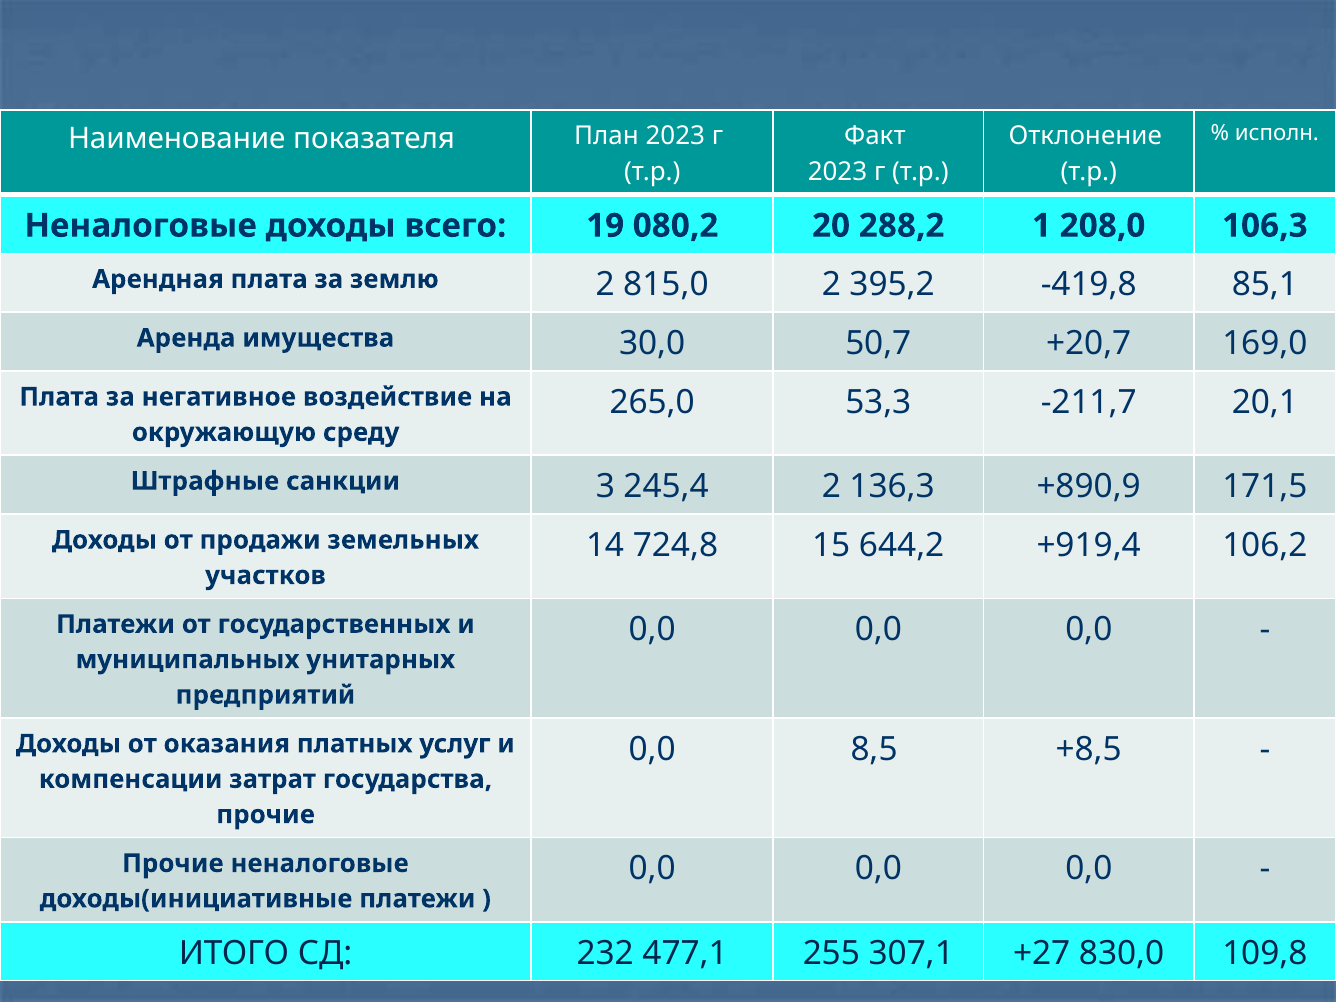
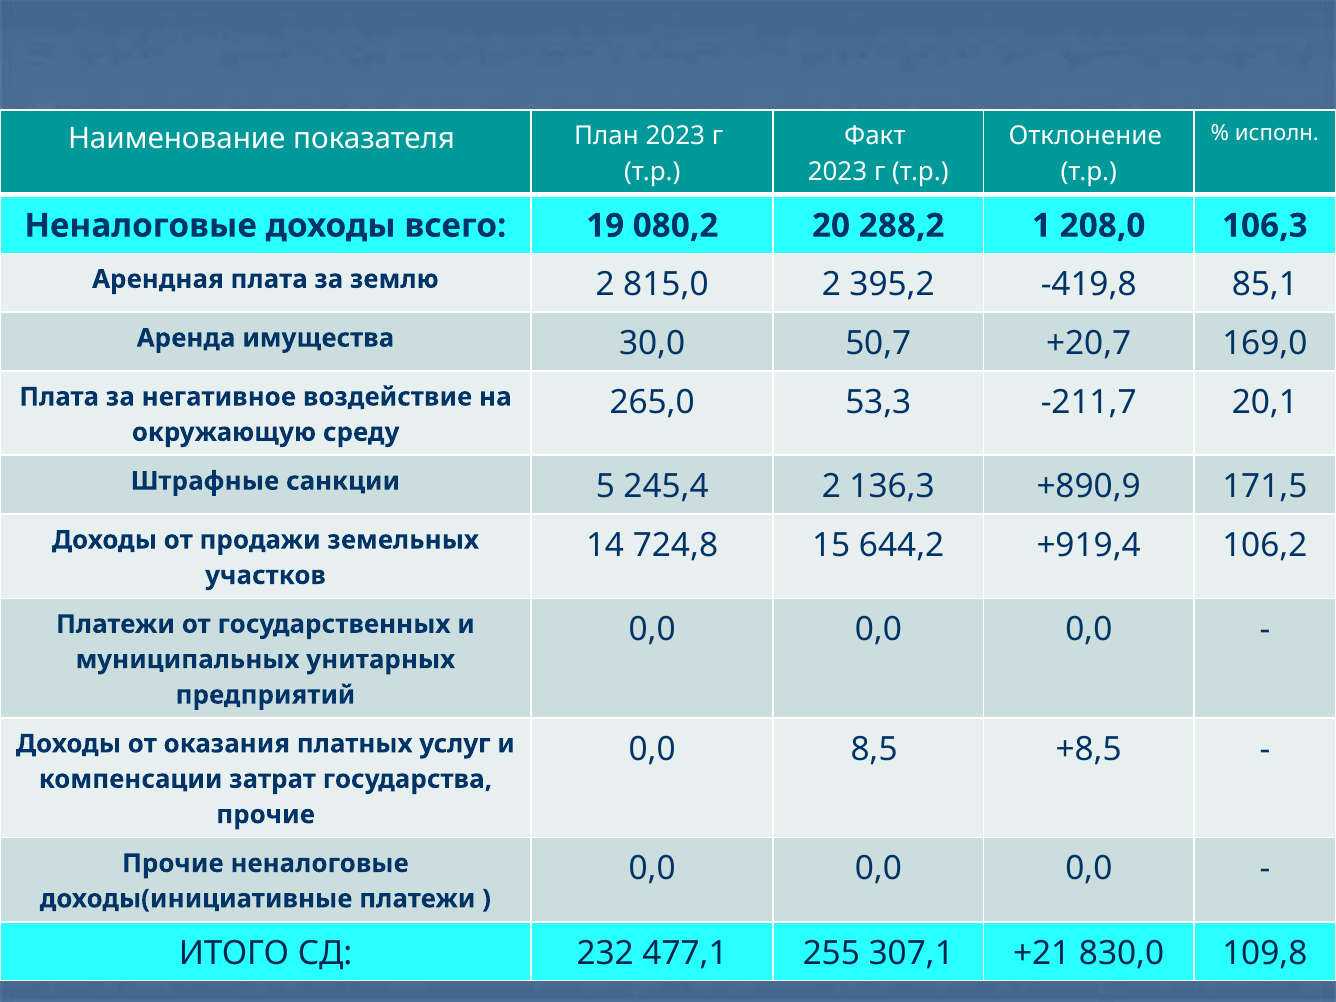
3: 3 -> 5
+27: +27 -> +21
